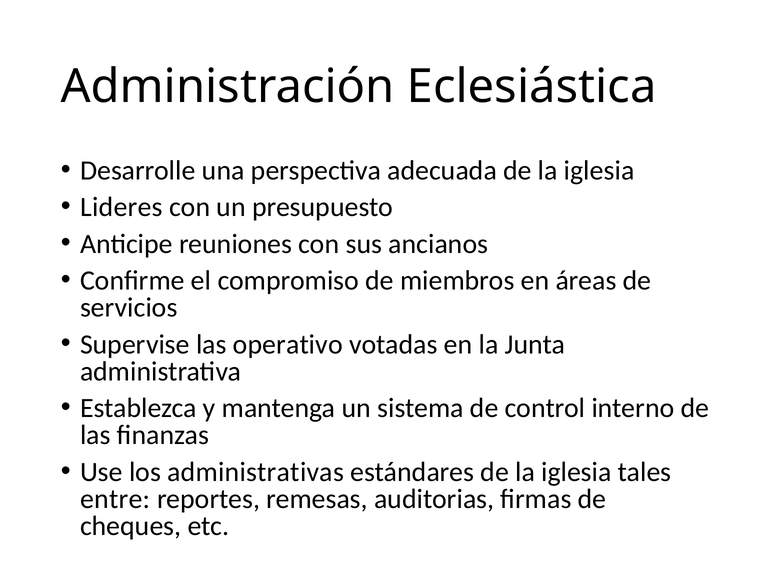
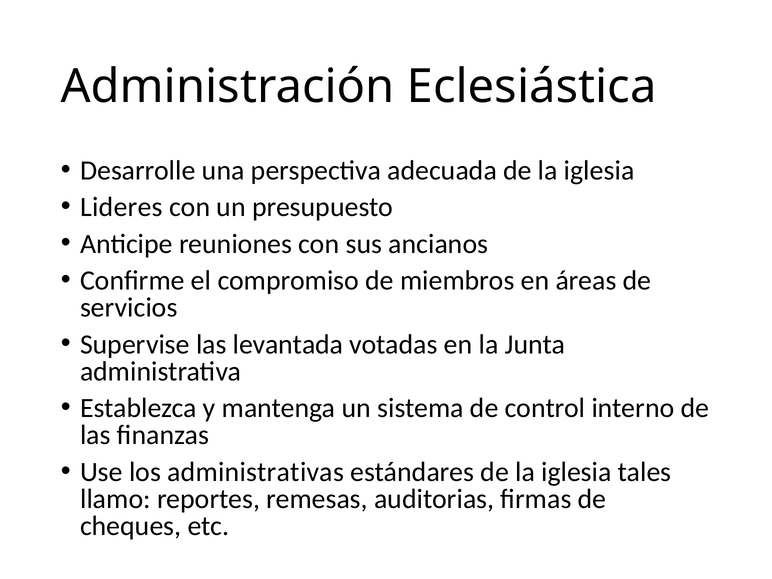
operativo: operativo -> levantada
entre: entre -> llamo
